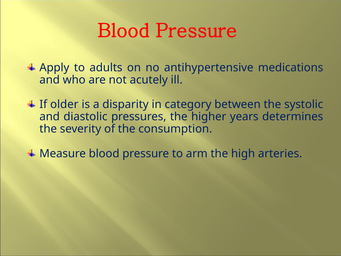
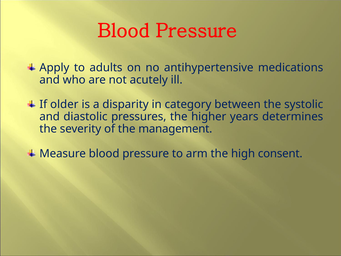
consumption: consumption -> management
arteries: arteries -> consent
